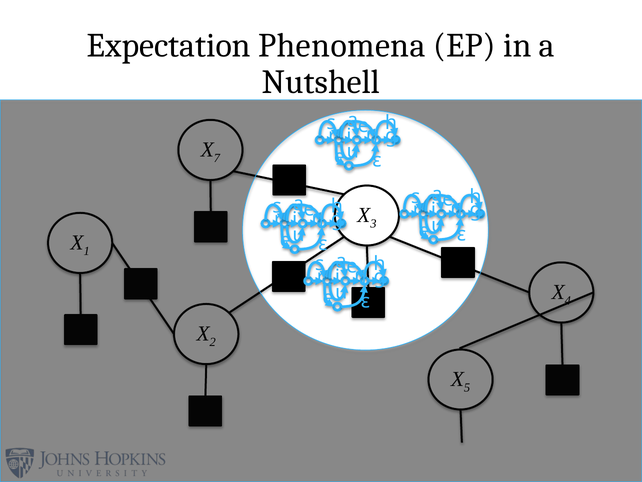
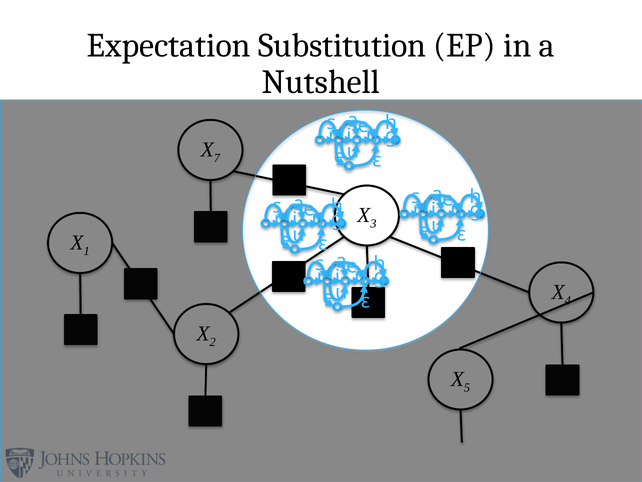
Phenomena: Phenomena -> Substitution
